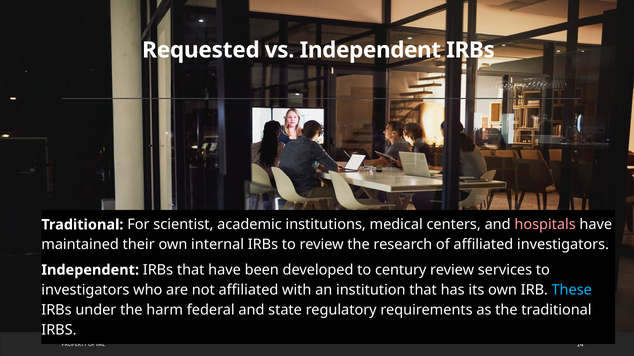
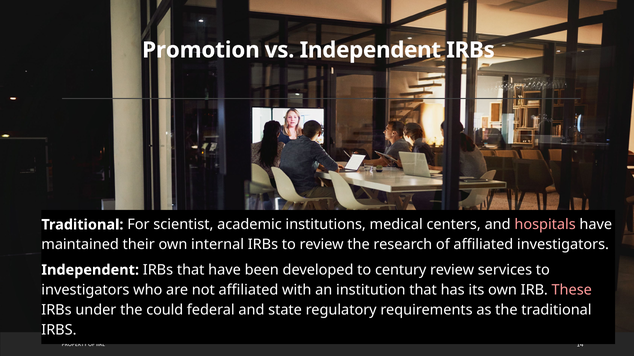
Requested: Requested -> Promotion
These colour: light blue -> pink
harm: harm -> could
